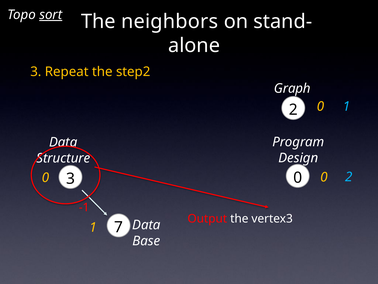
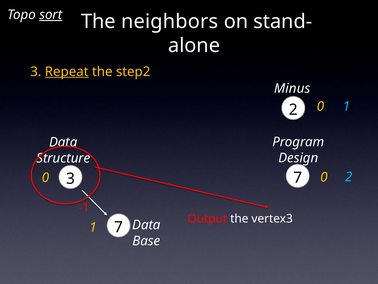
Repeat underline: none -> present
Graph: Graph -> Minus
0 at (298, 177): 0 -> 7
